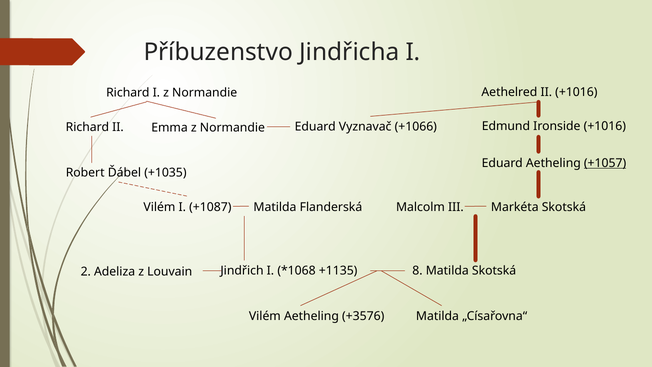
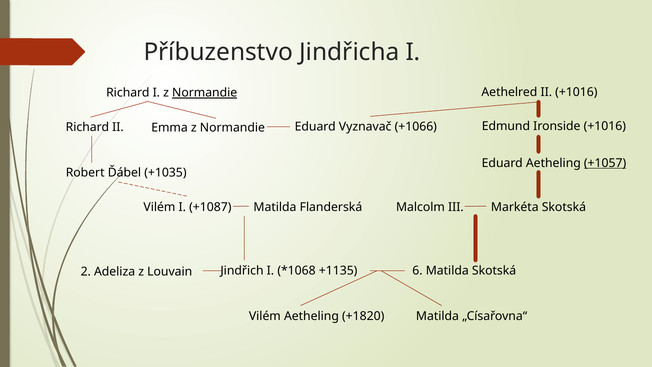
Normandie at (205, 93) underline: none -> present
8: 8 -> 6
+3576: +3576 -> +1820
